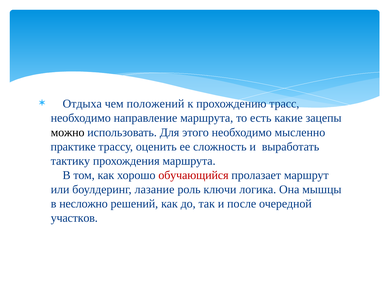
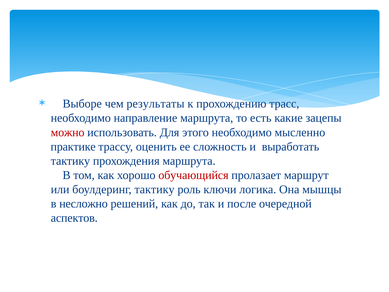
Отдыха: Отдыха -> Выборе
положений: положений -> результаты
можно colour: black -> red
боулдеринг лазание: лазание -> тактику
участков: участков -> аспектов
